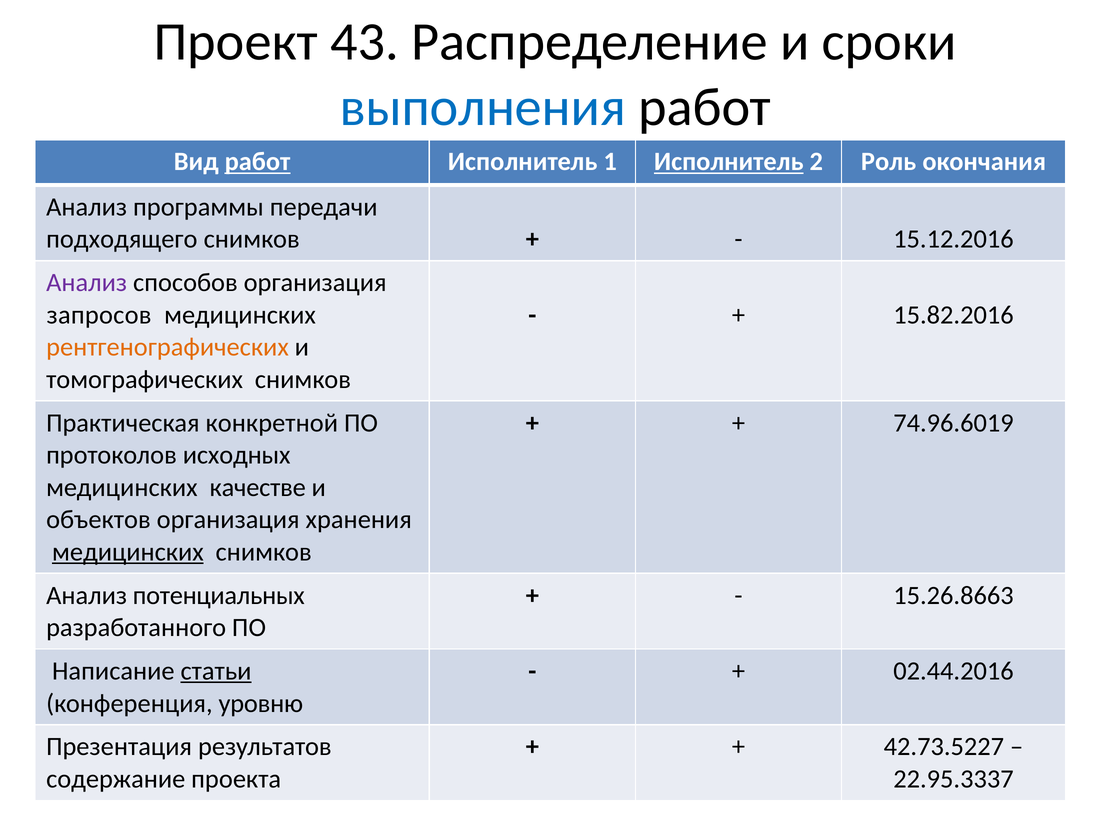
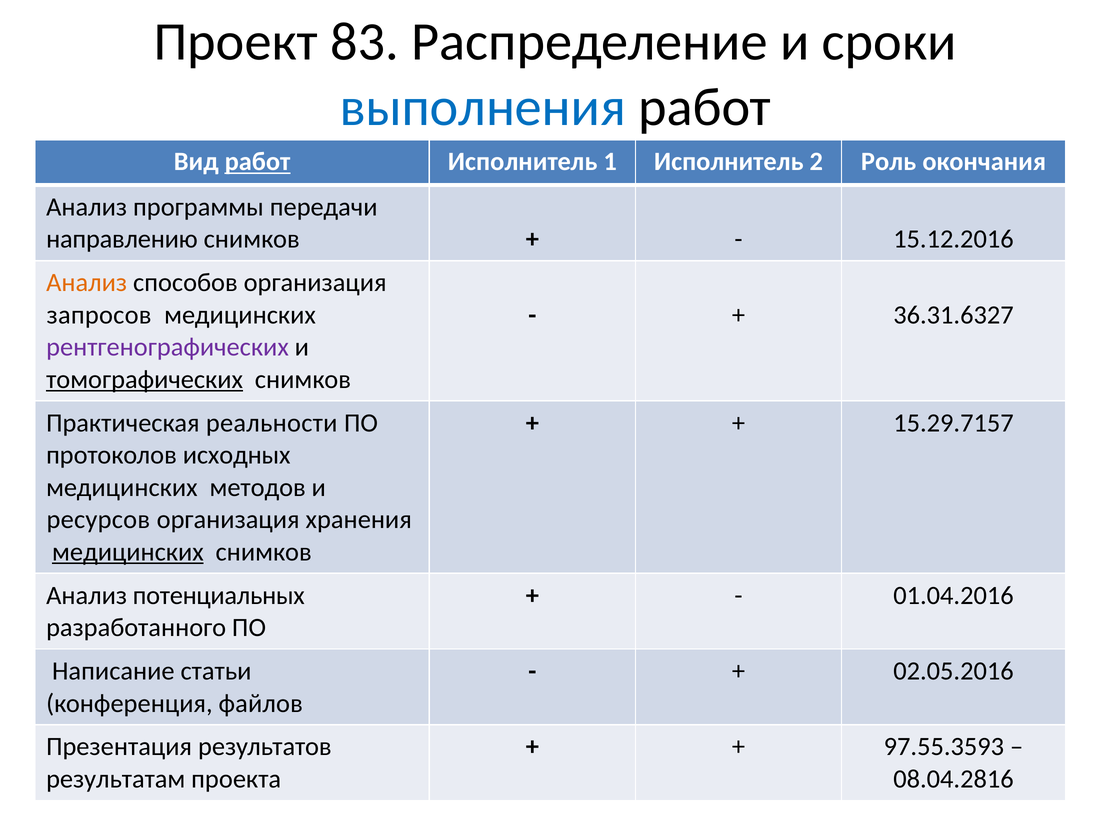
43: 43 -> 83
Исполнитель at (729, 162) underline: present -> none
подходящего: подходящего -> направлению
Анализ at (87, 283) colour: purple -> orange
15.82.2016: 15.82.2016 -> 36.31.6327
рентгенографических colour: orange -> purple
томографических underline: none -> present
конкретной: конкретной -> реальности
74.96.6019: 74.96.6019 -> 15.29.7157
качестве: качестве -> методов
объектов: объектов -> ресурсов
15.26.8663: 15.26.8663 -> 01.04.2016
статьи underline: present -> none
02.44.2016: 02.44.2016 -> 02.05.2016
уровню: уровню -> файлов
42.73.5227: 42.73.5227 -> 97.55.3593
содержание: содержание -> результатам
22.95.3337: 22.95.3337 -> 08.04.2816
